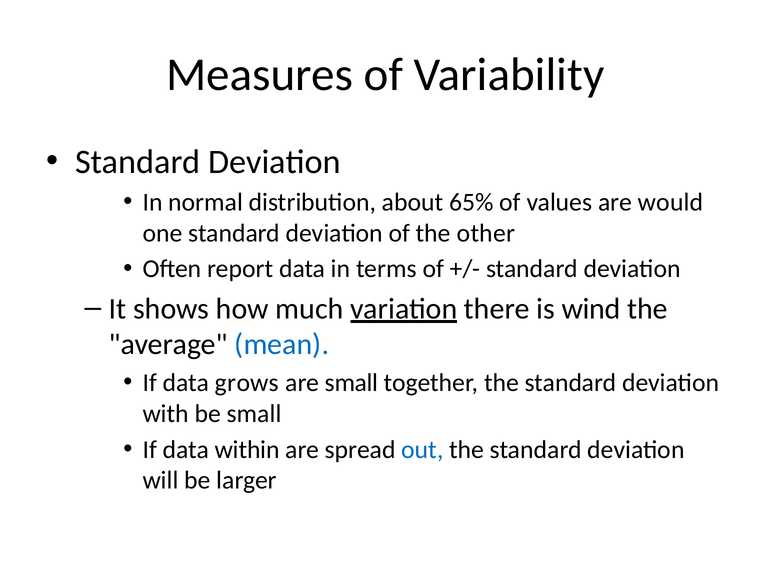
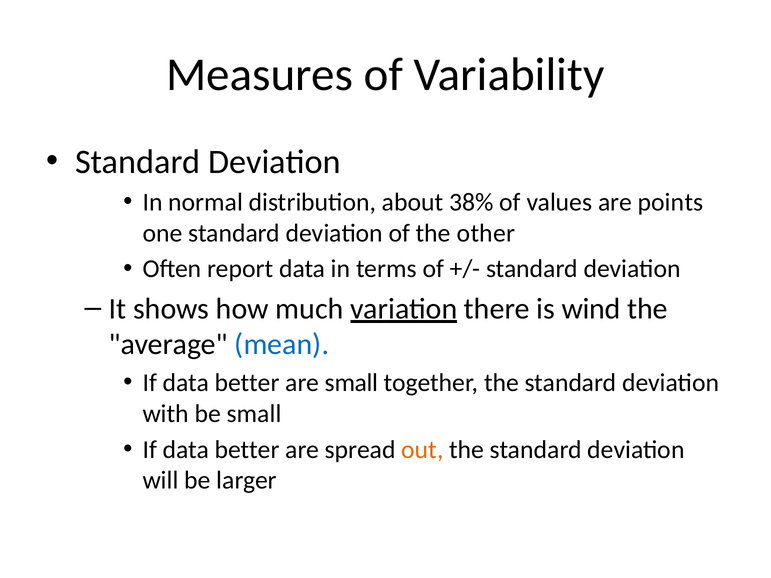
65%: 65% -> 38%
would: would -> points
grows at (247, 383): grows -> better
within at (247, 450): within -> better
out colour: blue -> orange
